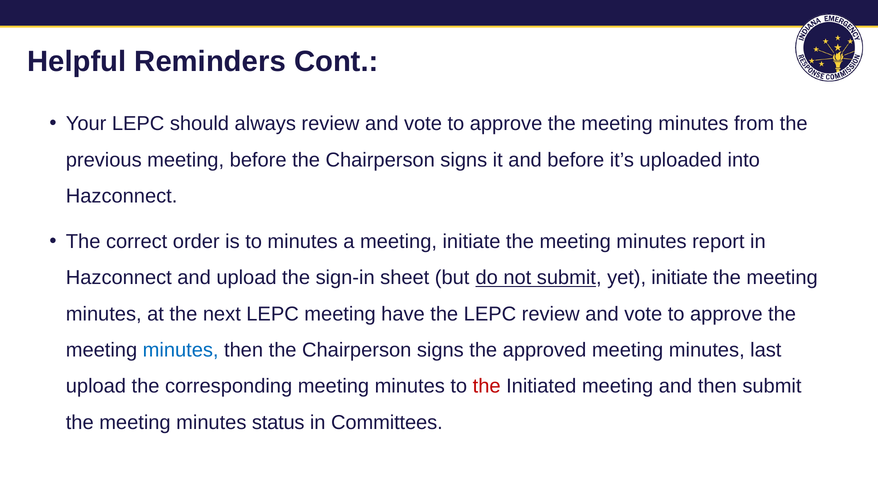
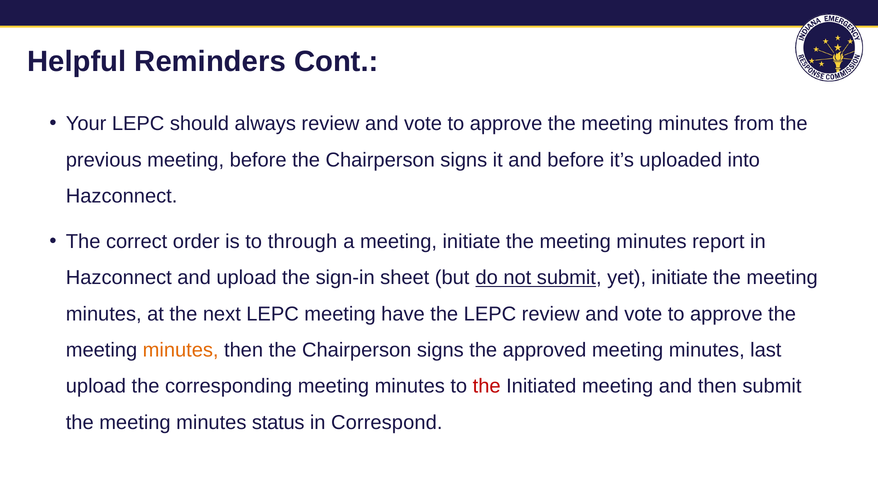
to minutes: minutes -> through
minutes at (181, 350) colour: blue -> orange
Committees: Committees -> Correspond
